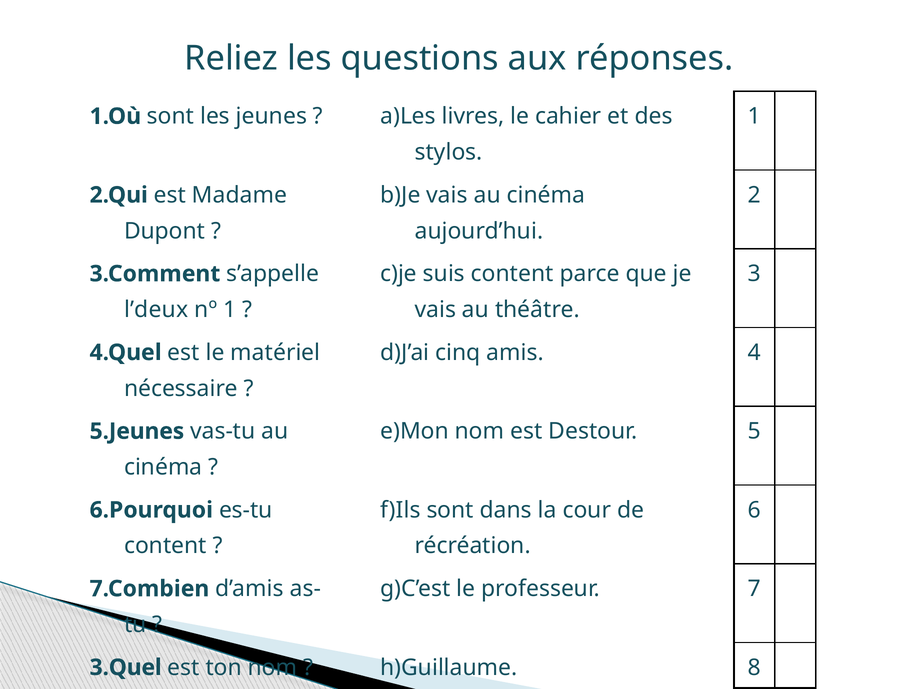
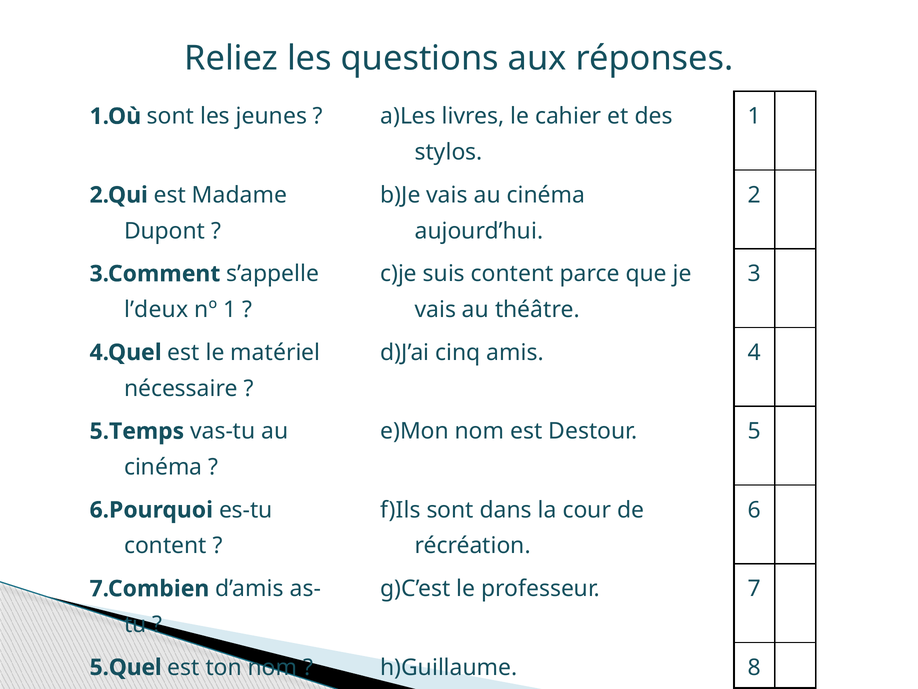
5.Jeunes: 5.Jeunes -> 5.Temps
3.Quel: 3.Quel -> 5.Quel
